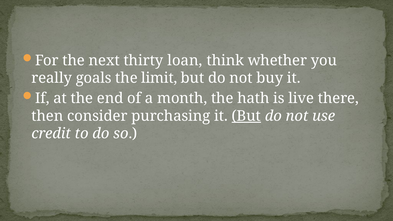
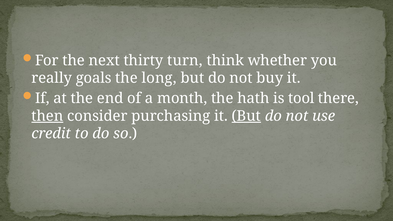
loan: loan -> turn
limit: limit -> long
live: live -> tool
then underline: none -> present
